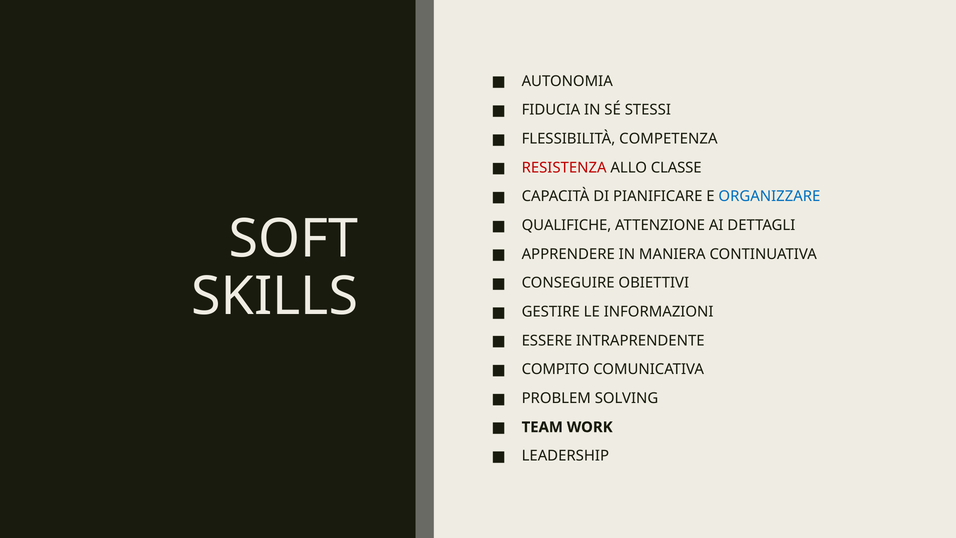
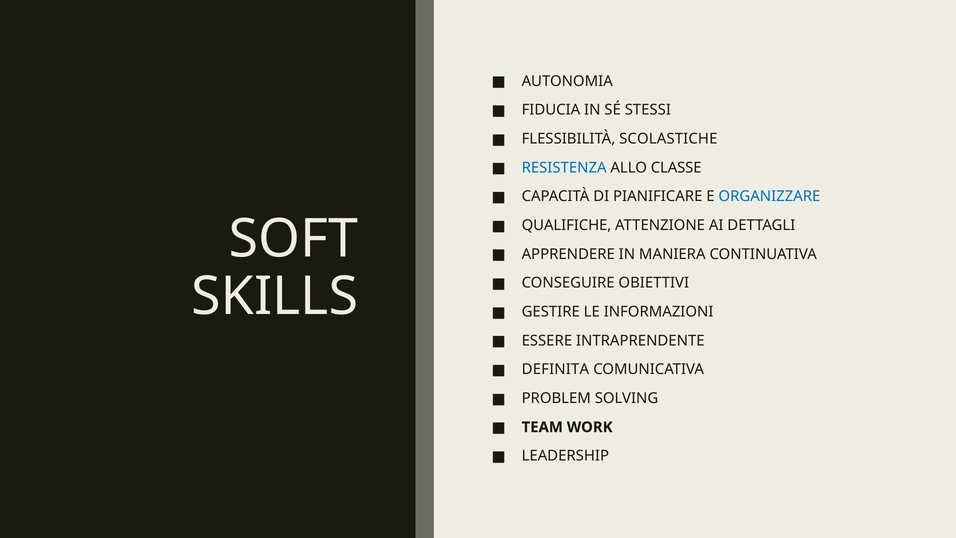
COMPETENZA: COMPETENZA -> SCOLASTICHE
RESISTENZA colour: red -> blue
COMPITO: COMPITO -> DEFINITA
